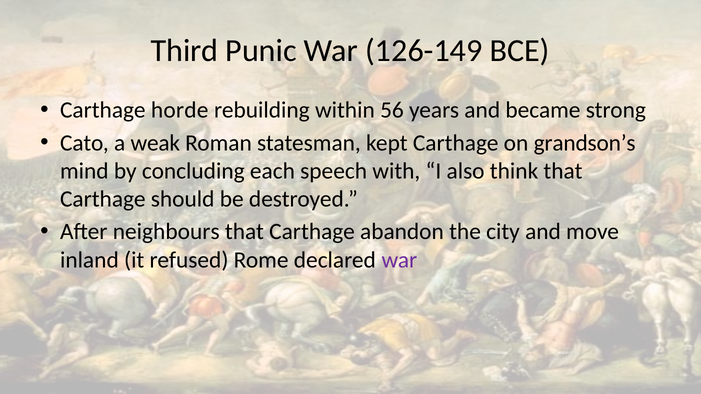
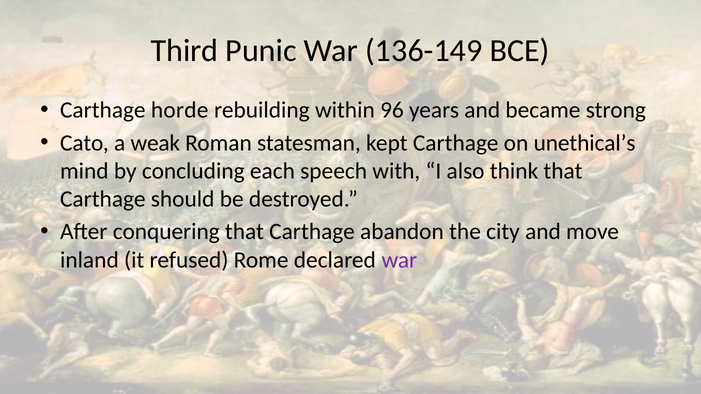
126-149: 126-149 -> 136-149
56: 56 -> 96
grandson’s: grandson’s -> unethical’s
neighbours: neighbours -> conquering
